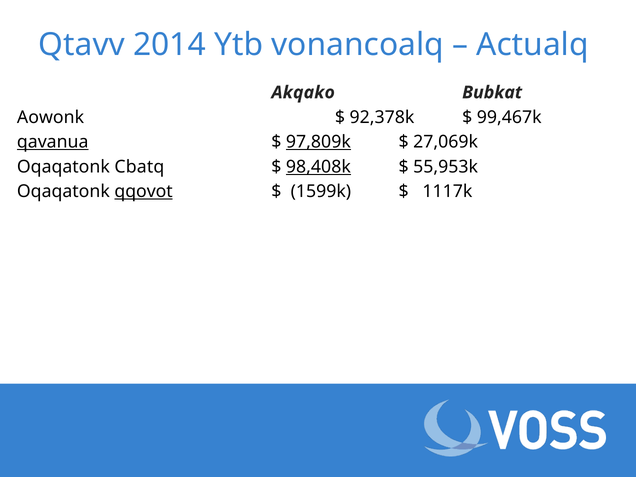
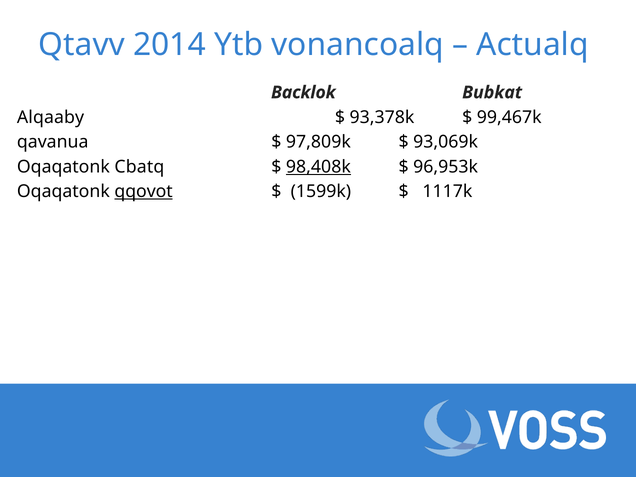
Akqako: Akqako -> Backlok
Aowonk: Aowonk -> Alqaaby
92,378k: 92,378k -> 93,378k
qavanua underline: present -> none
97,809k underline: present -> none
27,069k: 27,069k -> 93,069k
55,953k: 55,953k -> 96,953k
